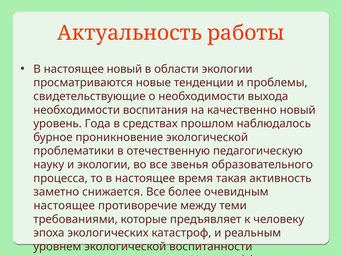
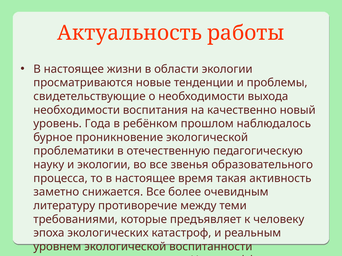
настоящее новый: новый -> жизни
средствах: средствах -> ребёнком
настоящее at (64, 206): настоящее -> литературу
